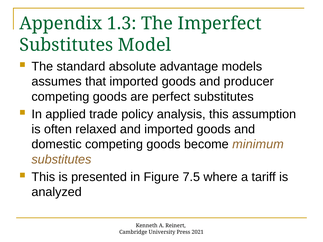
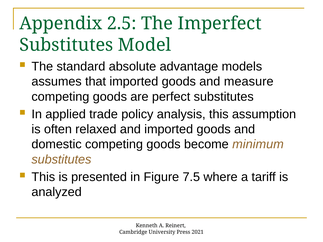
1.3: 1.3 -> 2.5
producer: producer -> measure
